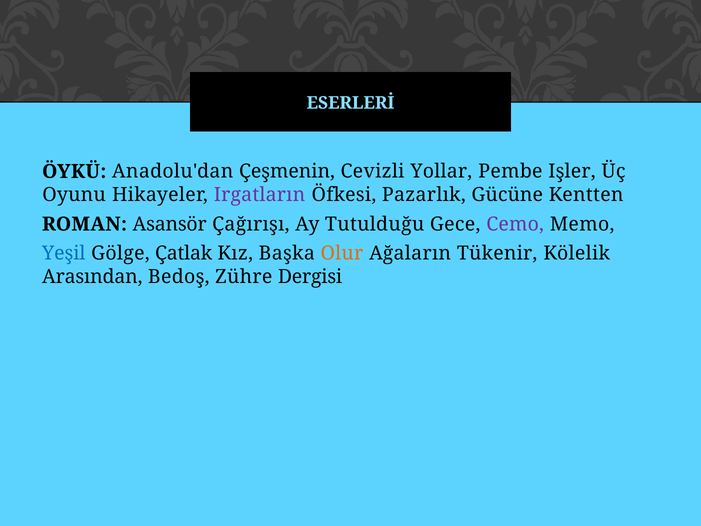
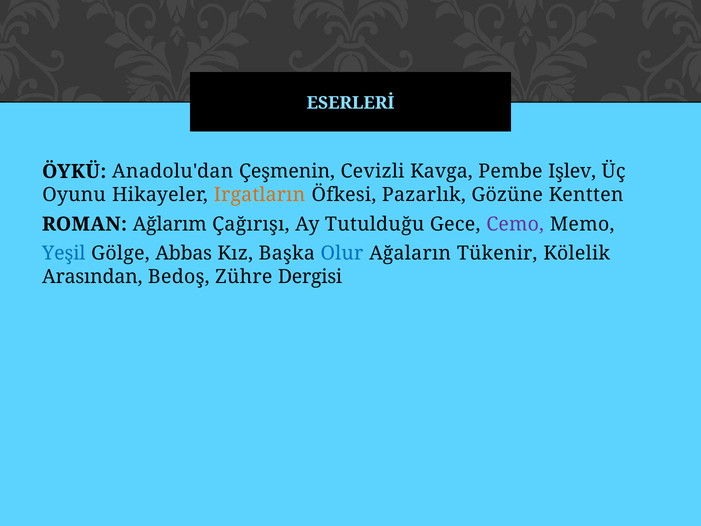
Yollar: Yollar -> Kavga
Işler: Işler -> Işlev
Irgatların colour: purple -> orange
Gücüne: Gücüne -> Gözüne
Asansör: Asansör -> Ağlarım
Çatlak: Çatlak -> Abbas
Olur colour: orange -> blue
